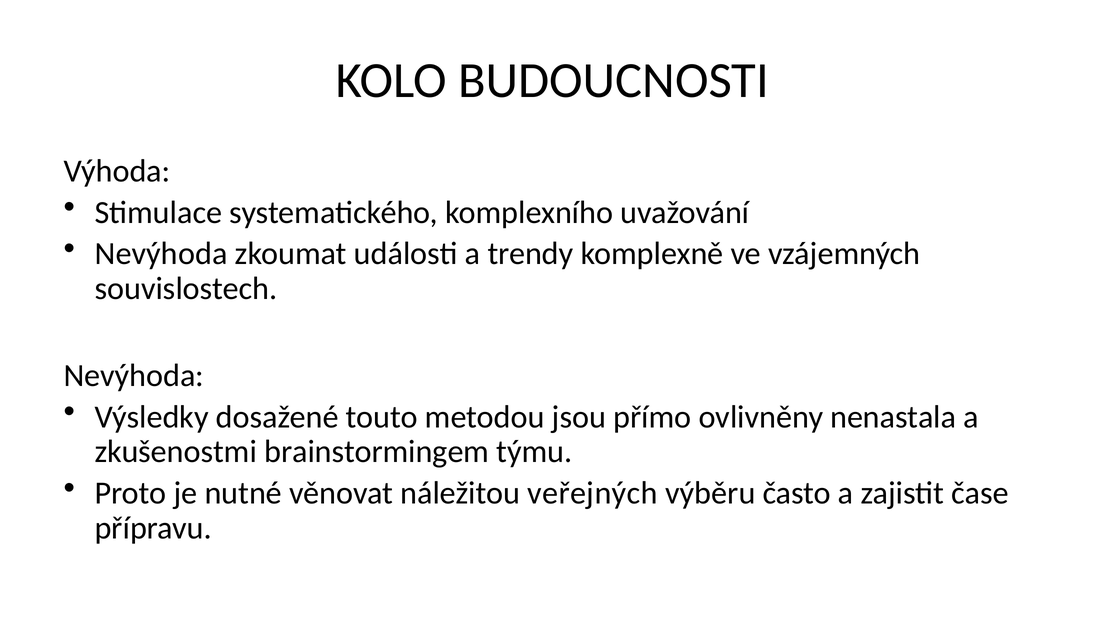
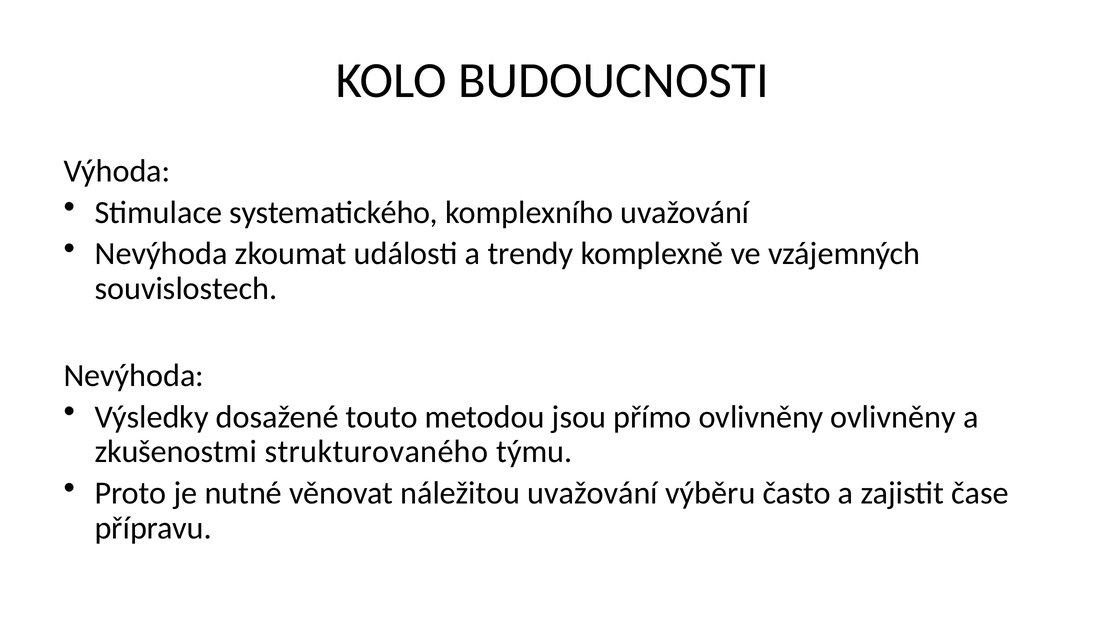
ovlivněny nenastala: nenastala -> ovlivněny
brainstormingem: brainstormingem -> strukturovaného
náležitou veřejných: veřejných -> uvažování
